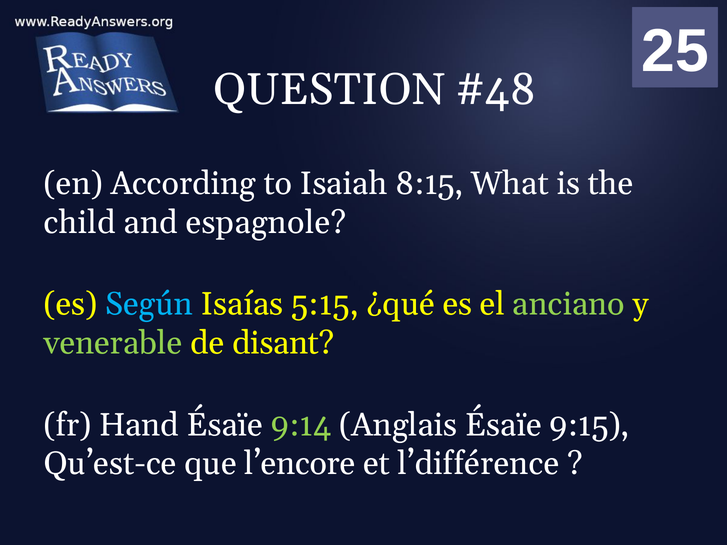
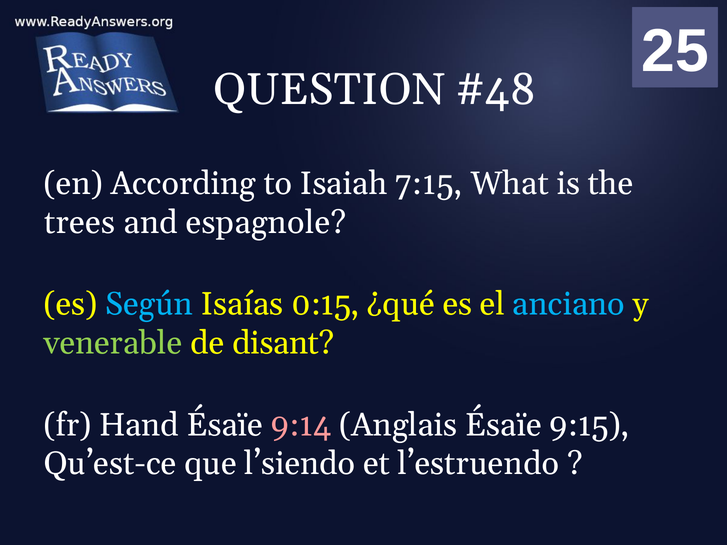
8:15: 8:15 -> 7:15
child: child -> trees
5:15: 5:15 -> 0:15
anciano colour: light green -> light blue
9:14 colour: light green -> pink
l’encore: l’encore -> l’siendo
l’différence: l’différence -> l’estruendo
